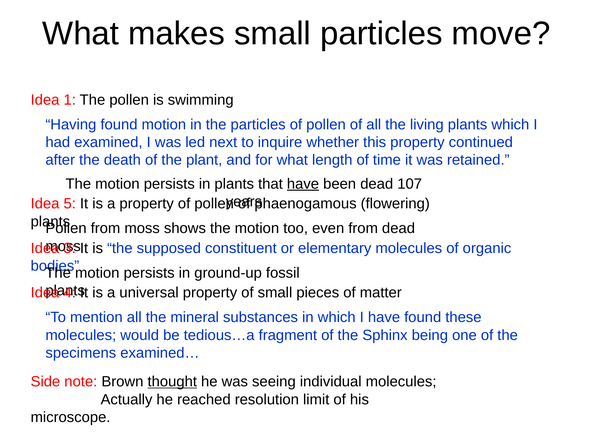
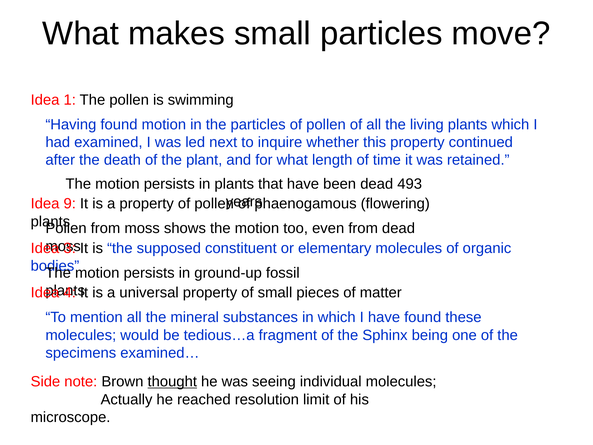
have at (303, 184) underline: present -> none
107: 107 -> 493
5: 5 -> 9
